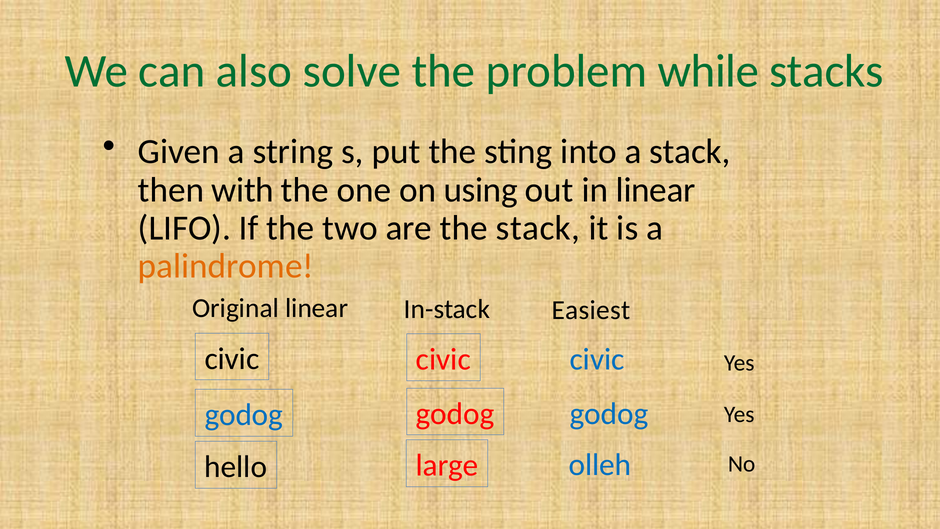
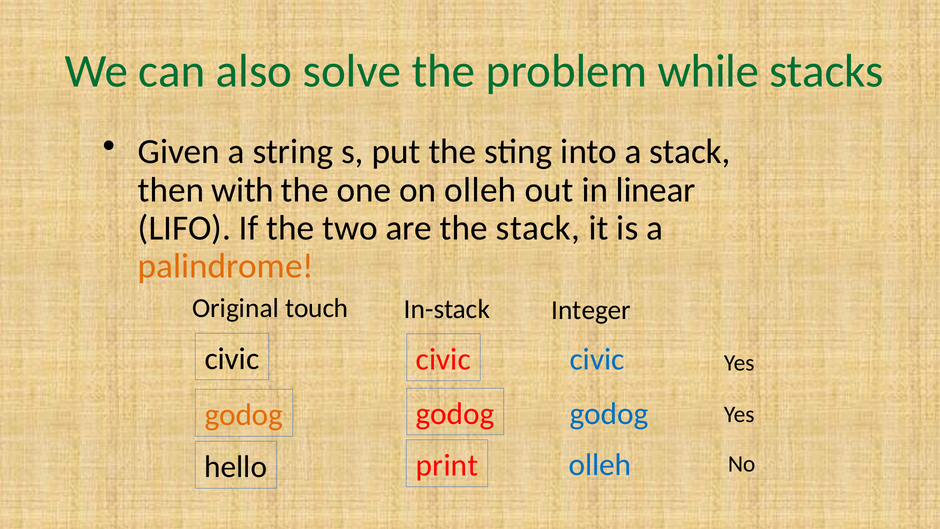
on using: using -> olleh
Original linear: linear -> touch
Easiest: Easiest -> Integer
godog at (244, 415) colour: blue -> orange
large: large -> print
